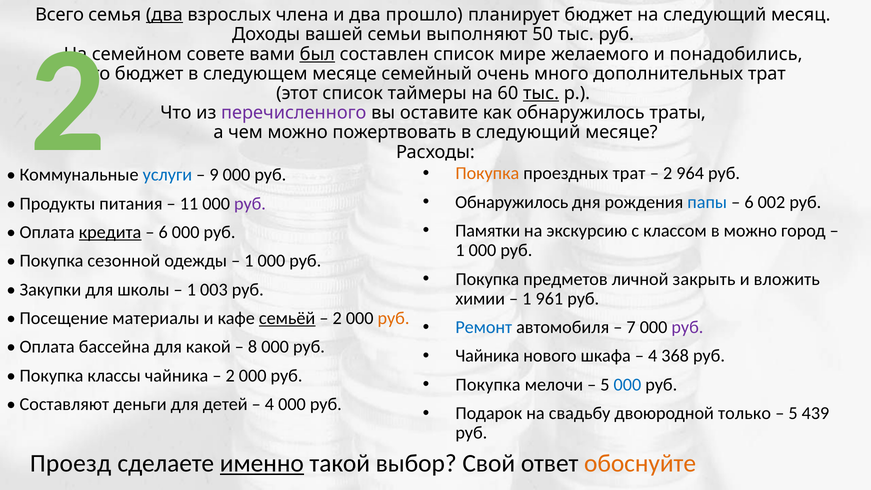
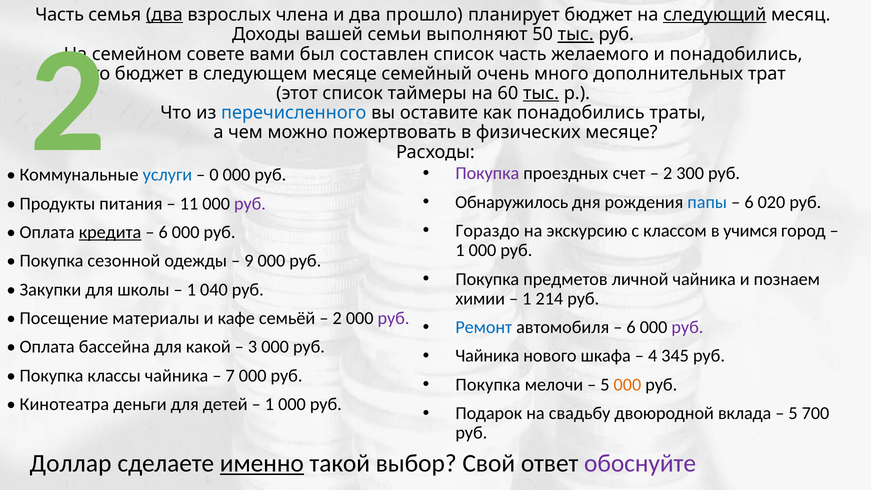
Всего at (60, 15): Всего -> Часть
следующий at (715, 15) underline: none -> present
тыс at (576, 34) underline: none -> present
был underline: present -> none
список мире: мире -> часть
перечисленного colour: purple -> blue
как обнаружилось: обнаружилось -> понадобились
в следующий: следующий -> физических
Покупка at (487, 173) colour: orange -> purple
проездных трат: трат -> счет
964: 964 -> 300
9: 9 -> 0
002: 002 -> 020
Памятки: Памятки -> Гораздо
в можно: можно -> учимся
1 at (249, 261): 1 -> 9
личной закрыть: закрыть -> чайника
вложить: вложить -> познаем
003: 003 -> 040
961: 961 -> 214
семьёй underline: present -> none
руб at (394, 318) colour: orange -> purple
7 at (631, 327): 7 -> 6
8: 8 -> 3
368: 368 -> 345
2 at (230, 376): 2 -> 7
000 at (627, 385) colour: blue -> orange
Составляют: Составляют -> Кинотеатра
4 at (269, 404): 4 -> 1
только: только -> вклада
439: 439 -> 700
Проезд: Проезд -> Доллар
обоснуйте colour: orange -> purple
